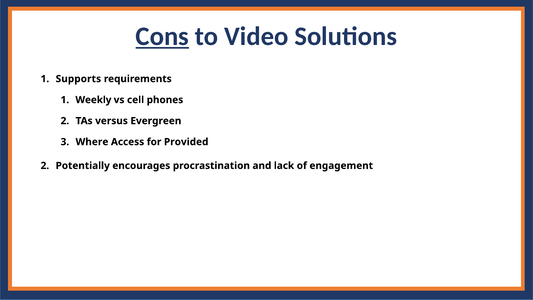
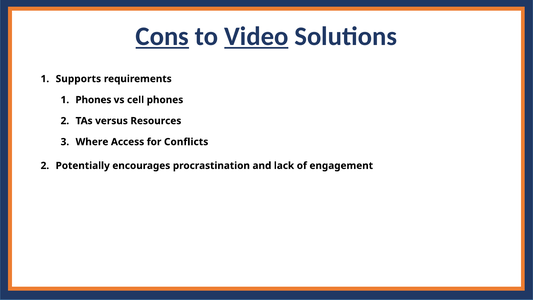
Video underline: none -> present
Weekly at (93, 100): Weekly -> Phones
Evergreen: Evergreen -> Resources
Provided: Provided -> Conflicts
